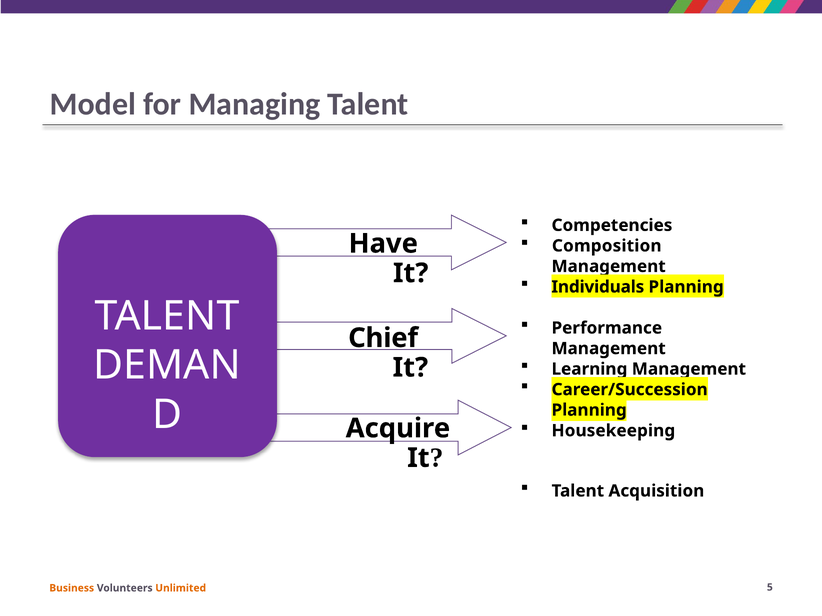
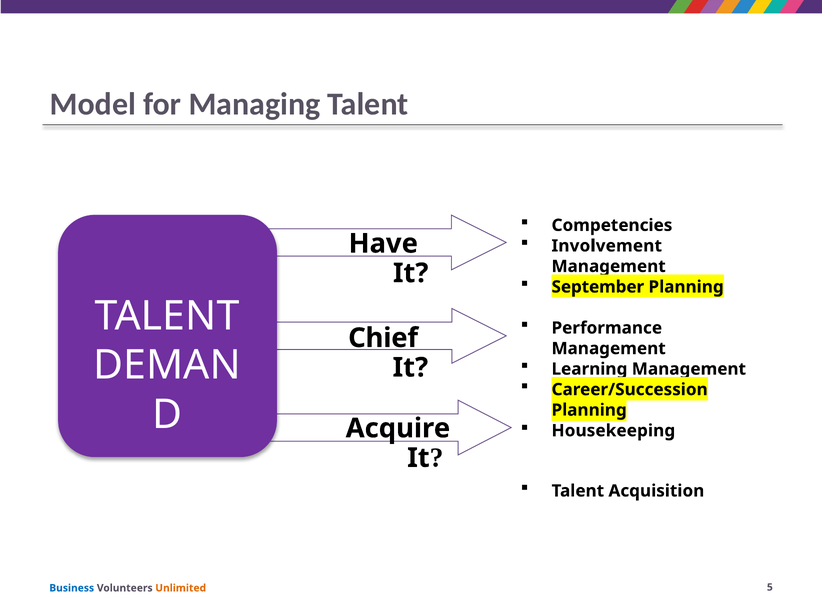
Composition: Composition -> Involvement
Individuals: Individuals -> September
Business colour: orange -> blue
